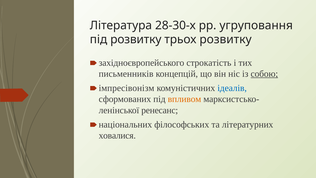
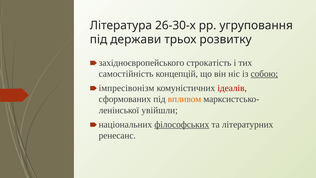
28-30-х: 28-30-х -> 26-30-х
під розвитку: розвитку -> держави
письменників: письменників -> самостійність
ідеалів colour: blue -> red
ренесанс: ренесанс -> увійшли
філософських underline: none -> present
ховалися: ховалися -> ренесанс
